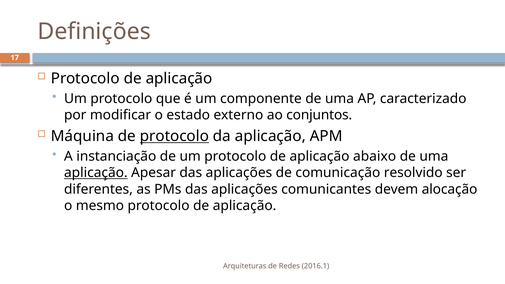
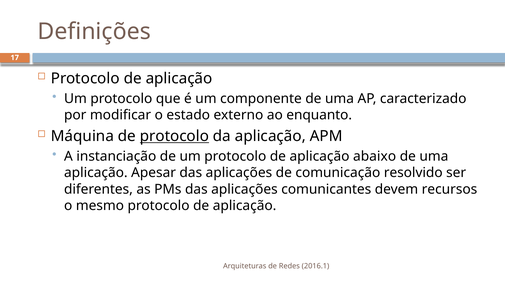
conjuntos: conjuntos -> enquanto
aplicação at (96, 173) underline: present -> none
alocação: alocação -> recursos
